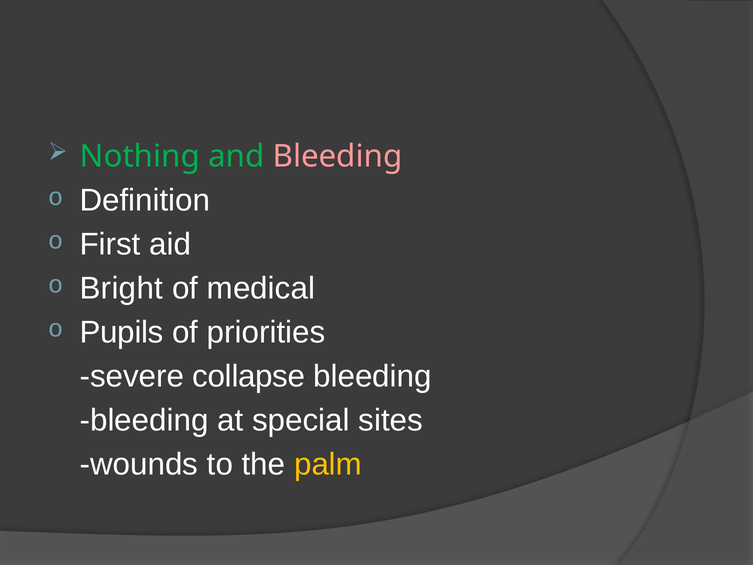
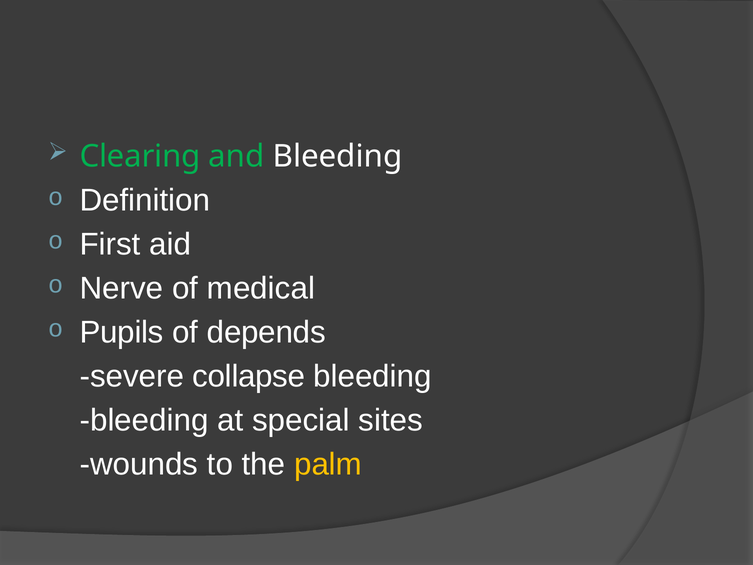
Nothing: Nothing -> Clearing
Bleeding at (338, 156) colour: pink -> white
Bright: Bright -> Nerve
priorities: priorities -> depends
